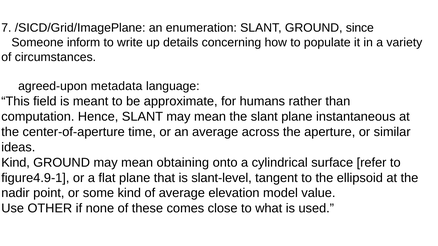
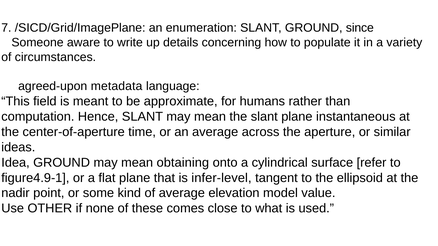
inform: inform -> aware
Kind at (16, 163): Kind -> Idea
slant-level: slant-level -> infer-level
